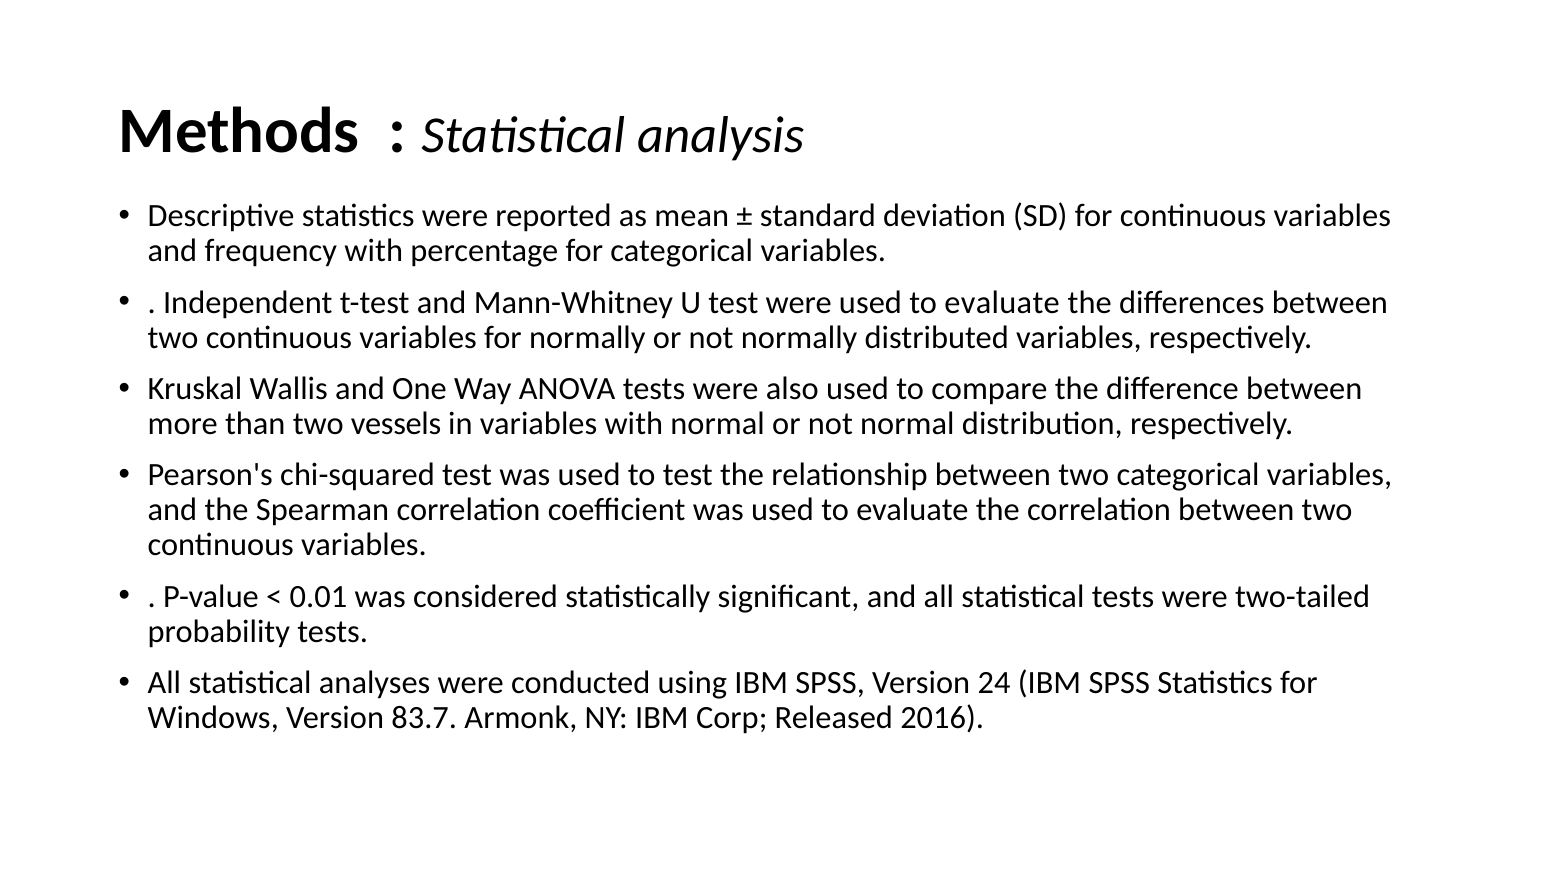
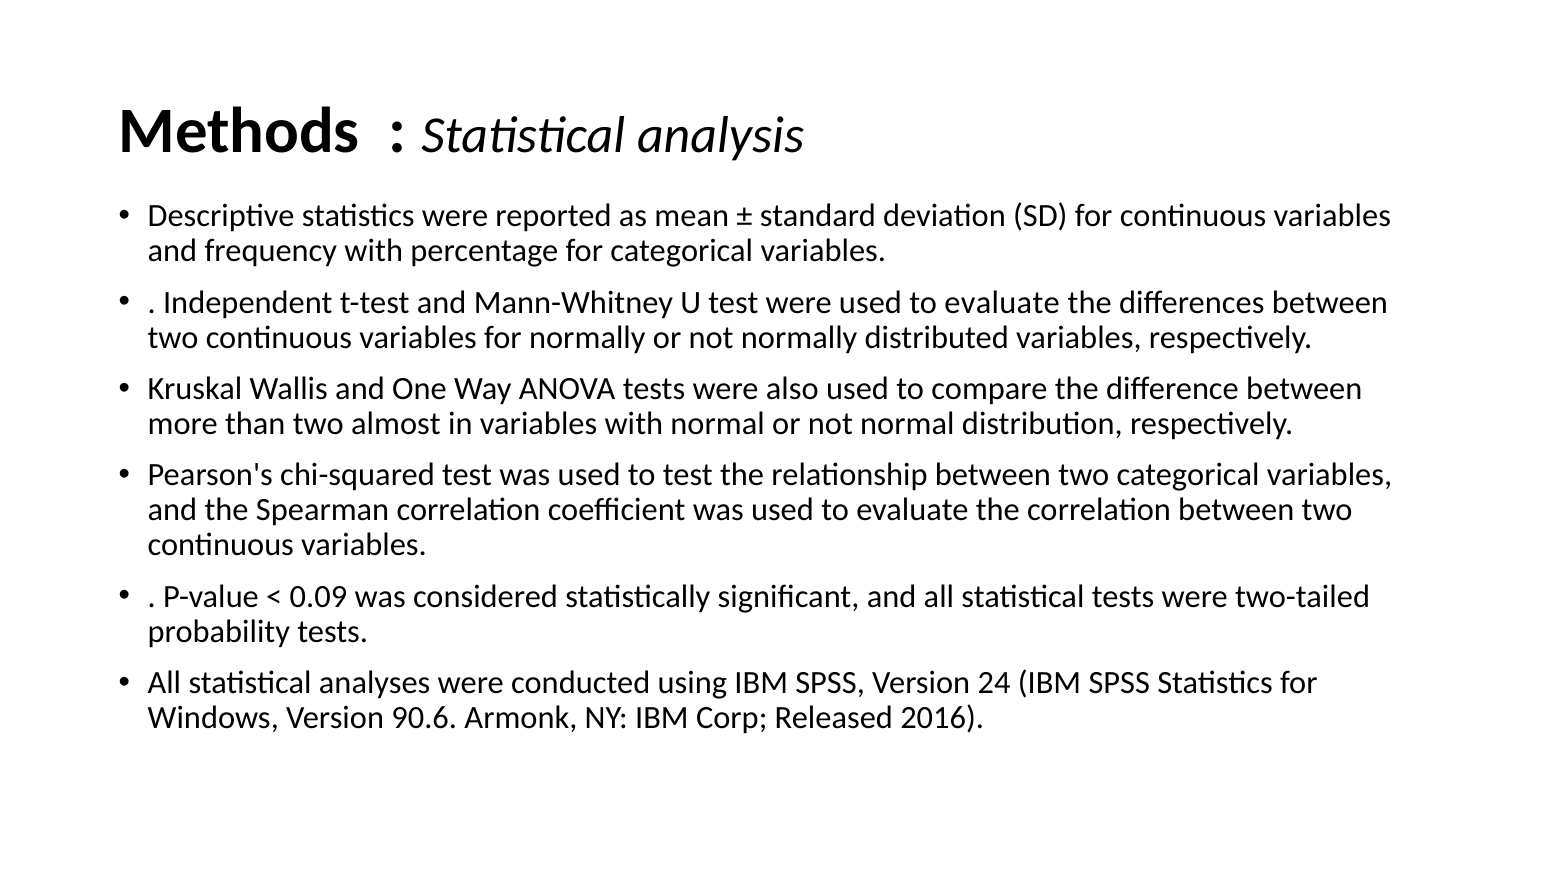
vessels: vessels -> almost
0.01: 0.01 -> 0.09
83.7: 83.7 -> 90.6
